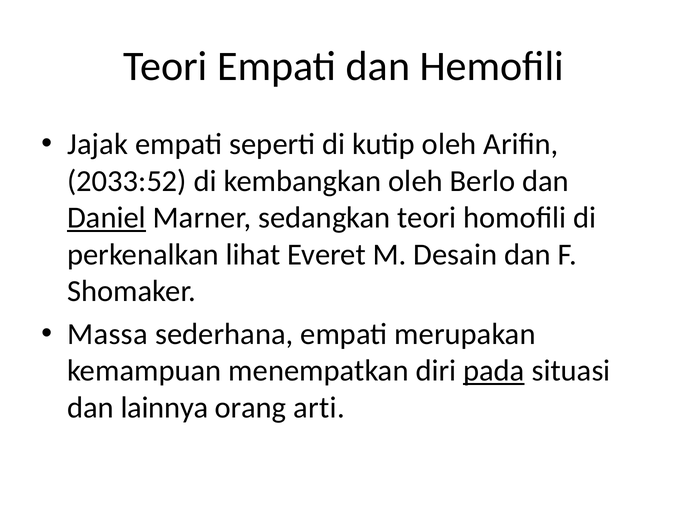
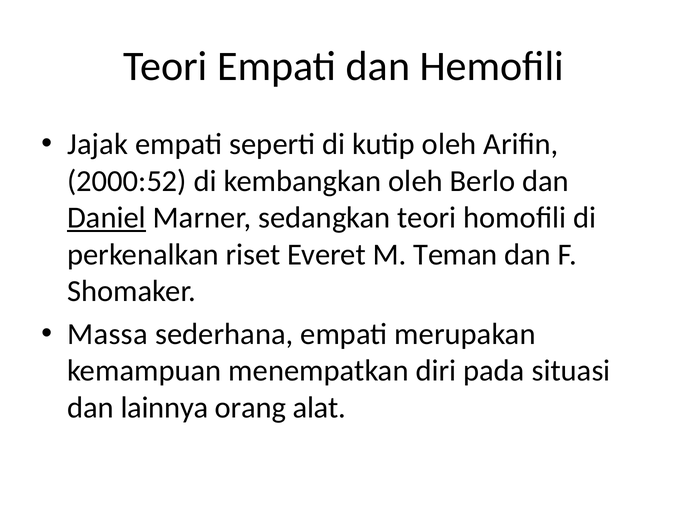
2033:52: 2033:52 -> 2000:52
lihat: lihat -> riset
Desain: Desain -> Teman
pada underline: present -> none
arti: arti -> alat
